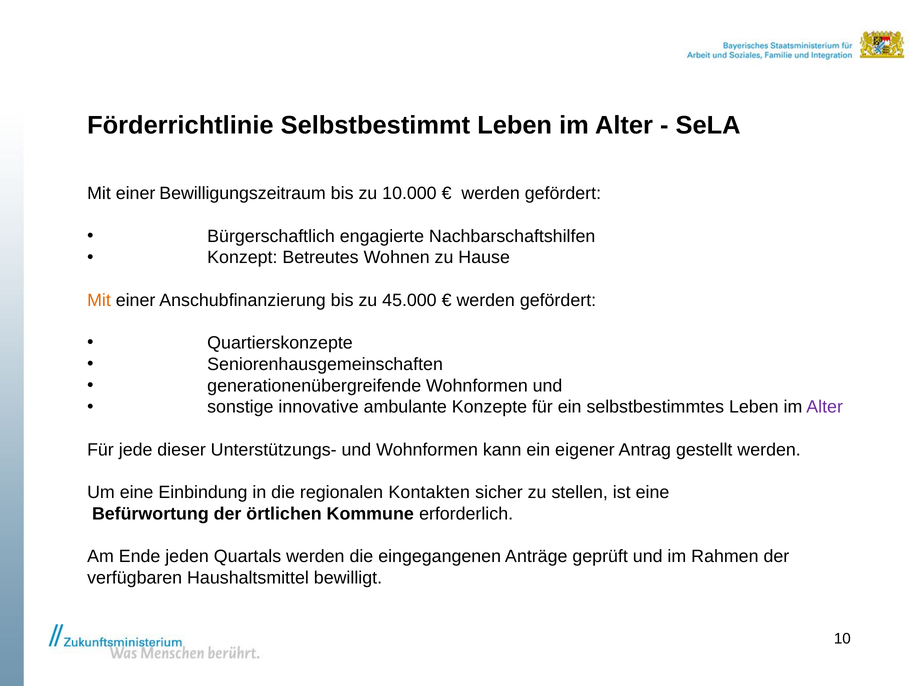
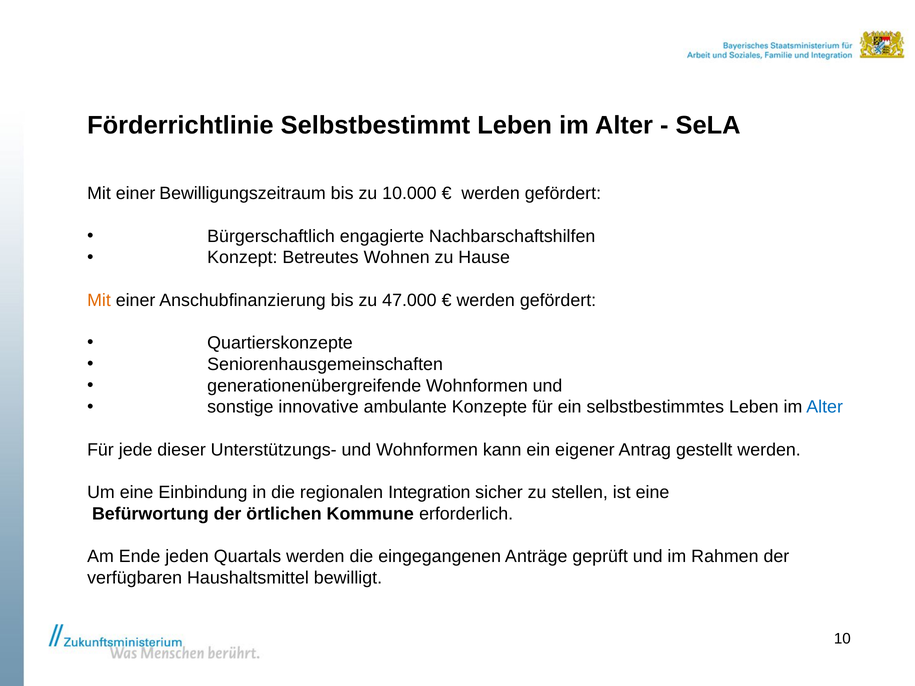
45.000: 45.000 -> 47.000
Alter at (825, 407) colour: purple -> blue
Kontakten: Kontakten -> Integration
